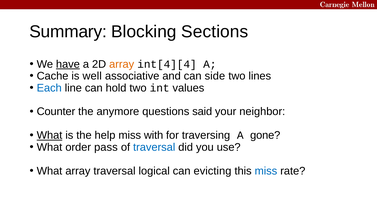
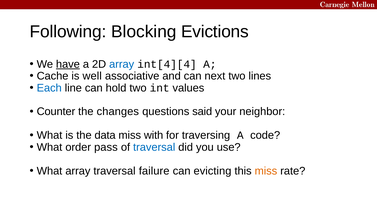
Summary: Summary -> Following
Sections: Sections -> Evictions
array at (122, 64) colour: orange -> blue
side: side -> next
anymore: anymore -> changes
What at (49, 135) underline: present -> none
help: help -> data
gone: gone -> code
logical: logical -> failure
miss at (266, 171) colour: blue -> orange
